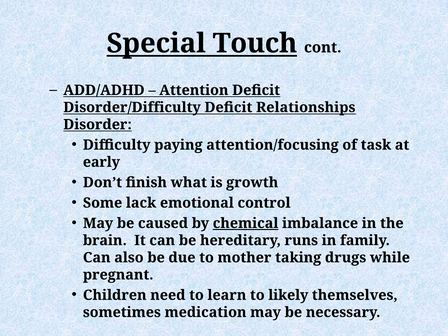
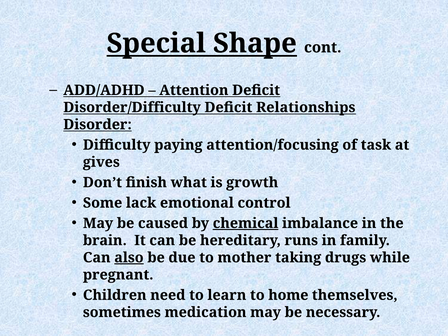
Touch: Touch -> Shape
early: early -> gives
also underline: none -> present
likely: likely -> home
